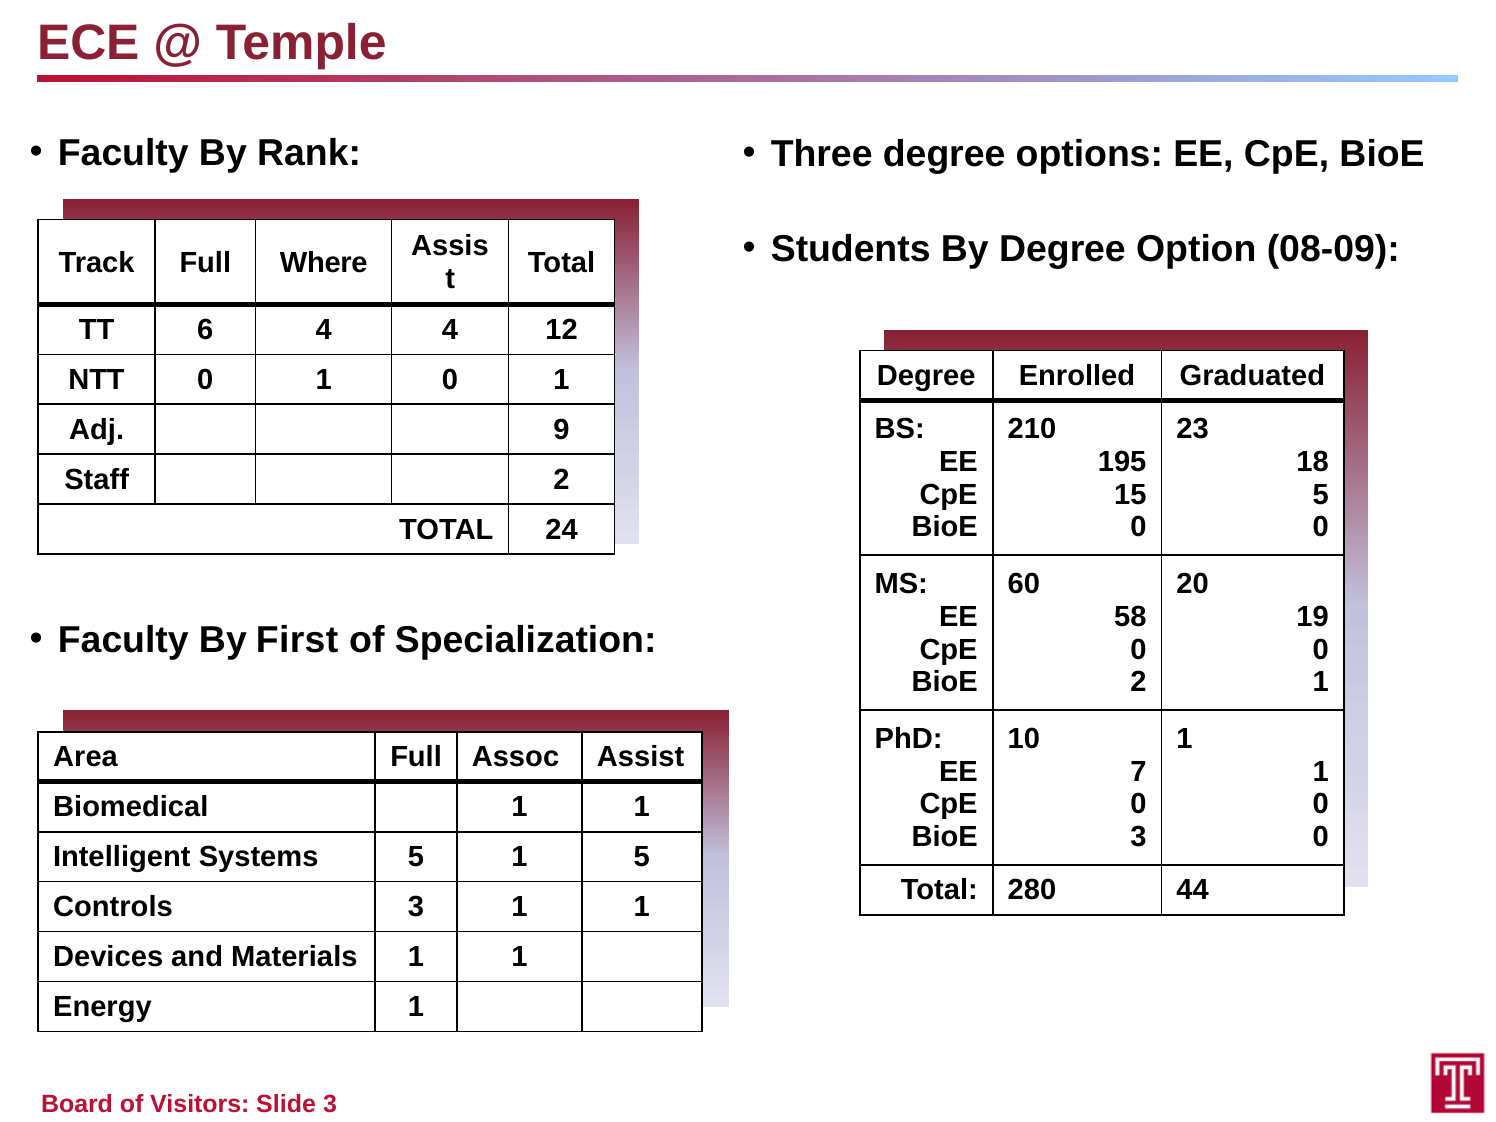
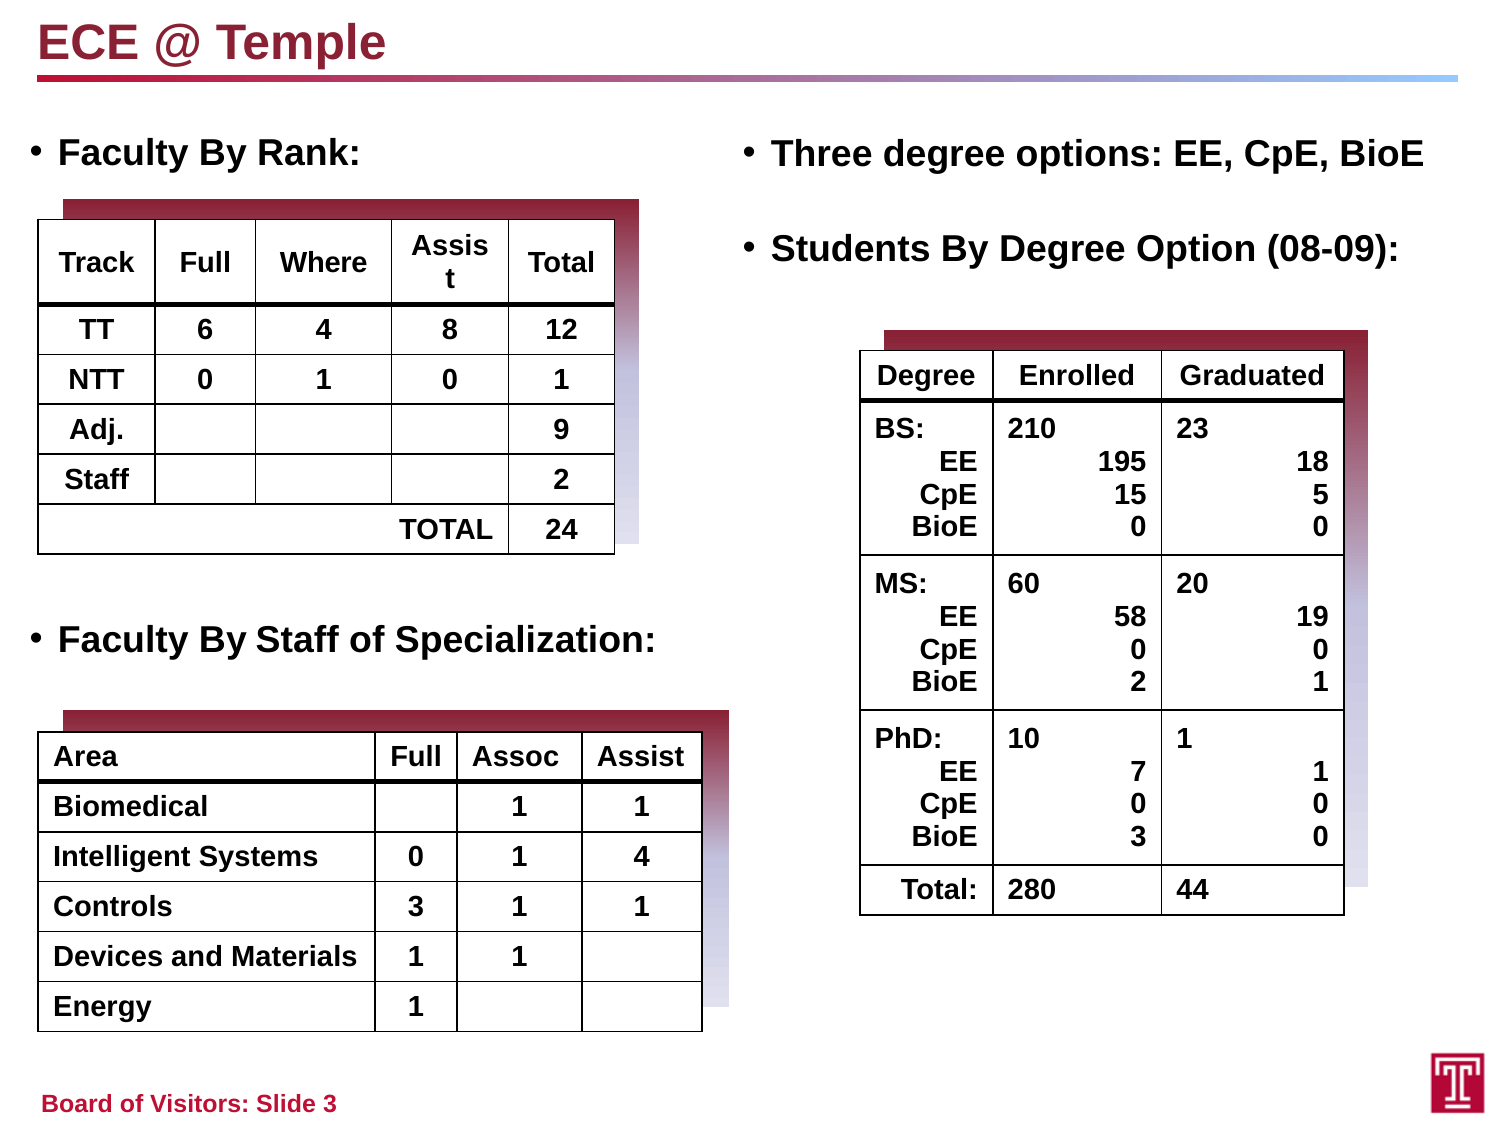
4 4: 4 -> 8
By First: First -> Staff
Systems 5: 5 -> 0
1 5: 5 -> 4
